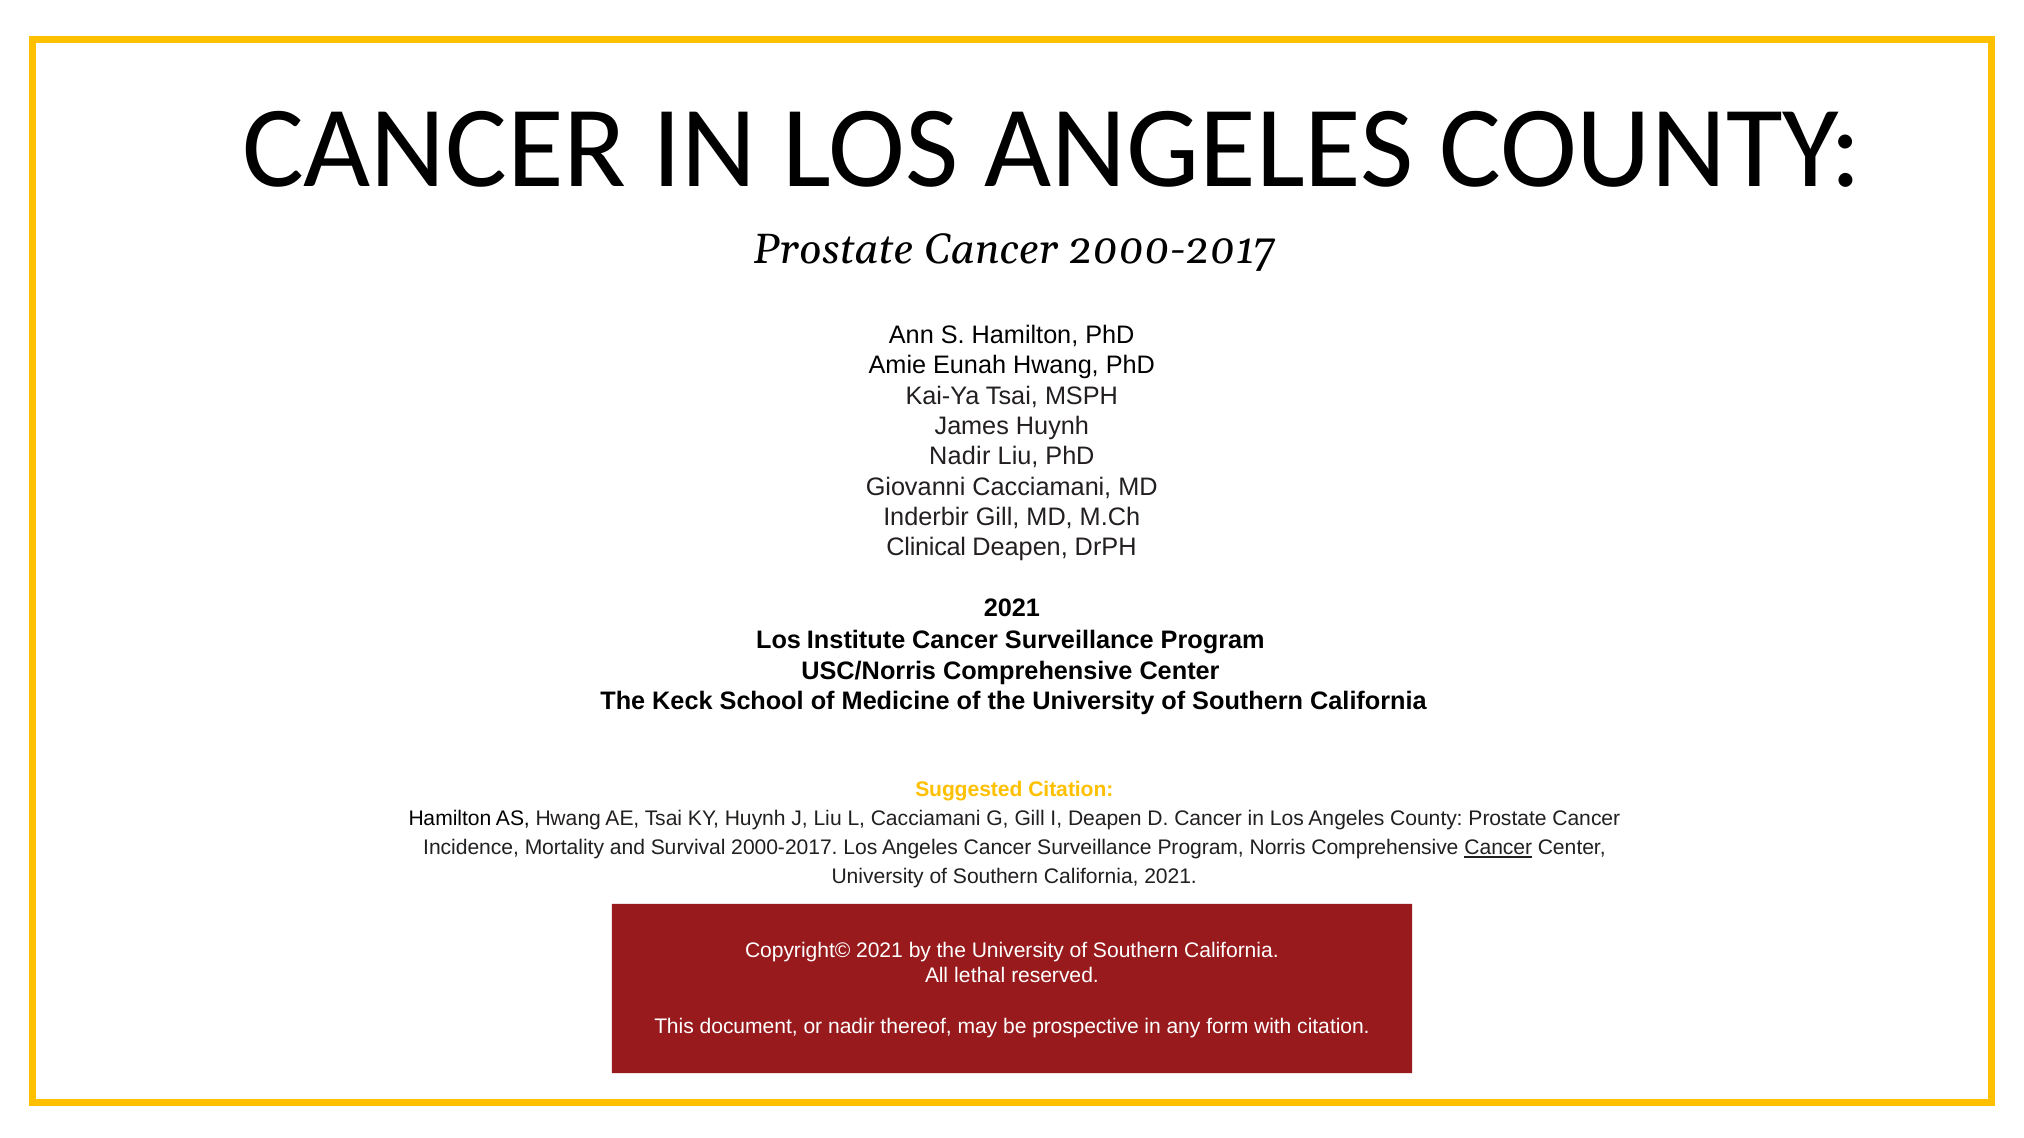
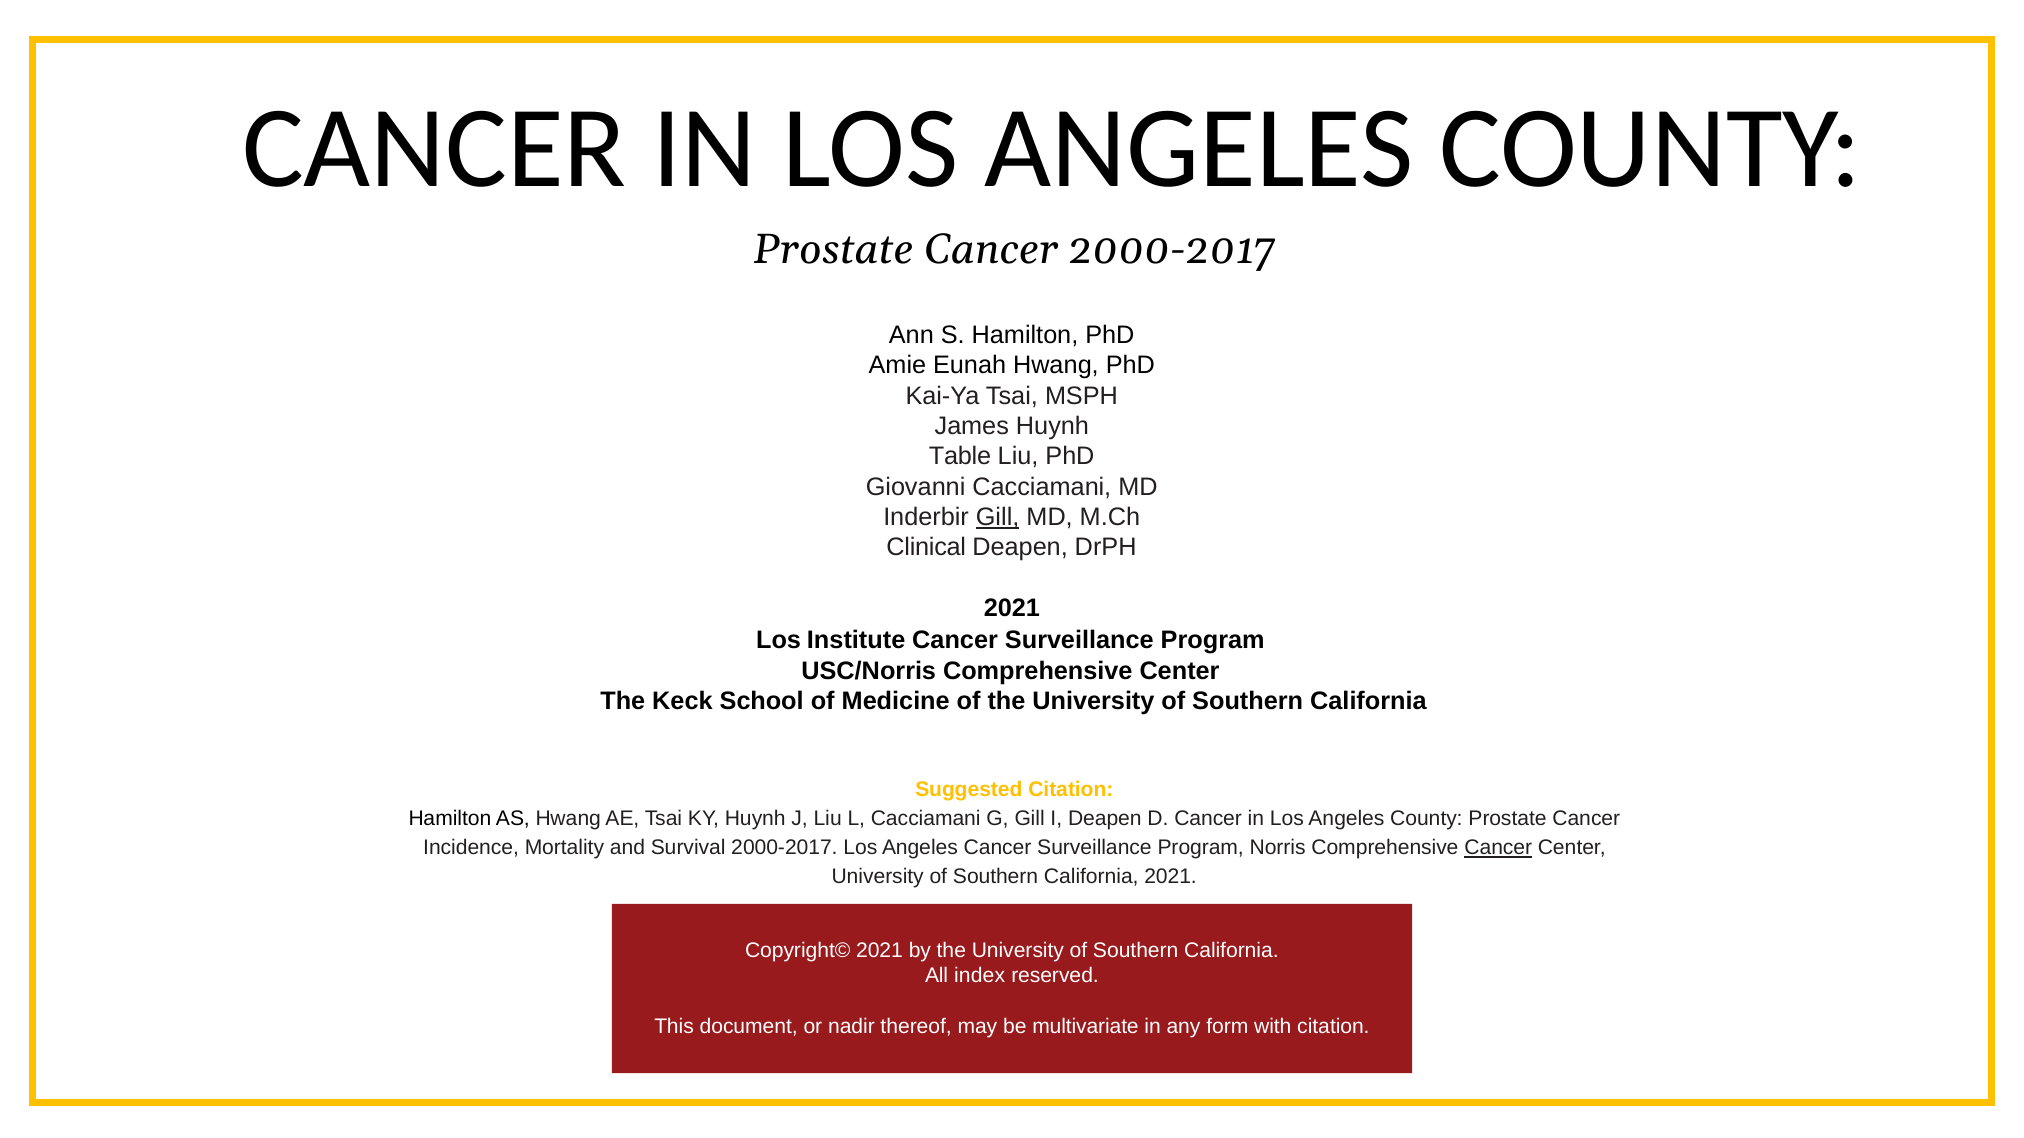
Nadir at (960, 457): Nadir -> Table
Gill at (998, 517) underline: none -> present
lethal: lethal -> index
prospective: prospective -> multivariate
